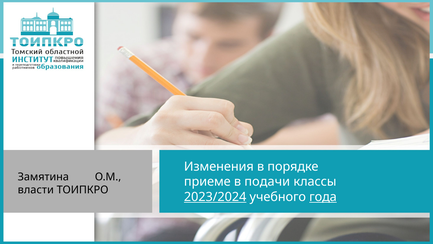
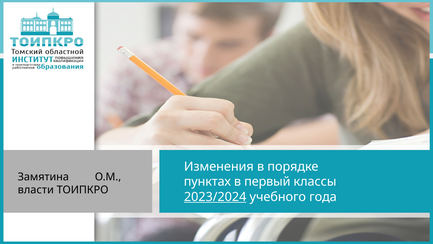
приеме: приеме -> пунктах
подачи: подачи -> первый
года underline: present -> none
